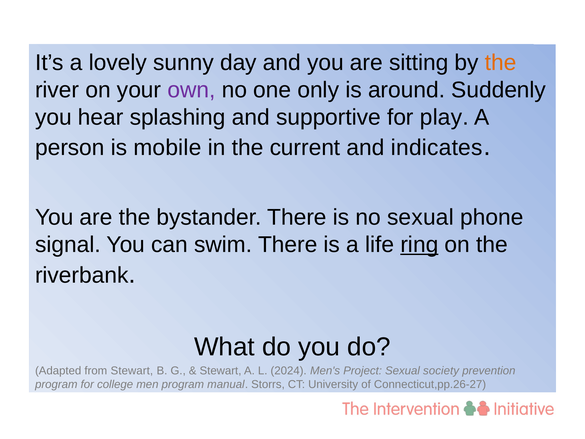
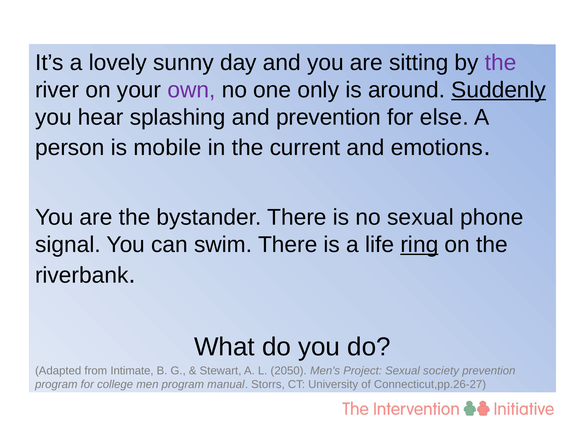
the at (501, 62) colour: orange -> purple
Suddenly underline: none -> present
and supportive: supportive -> prevention
play: play -> else
indicates: indicates -> emotions
from Stewart: Stewart -> Intimate
2024: 2024 -> 2050
